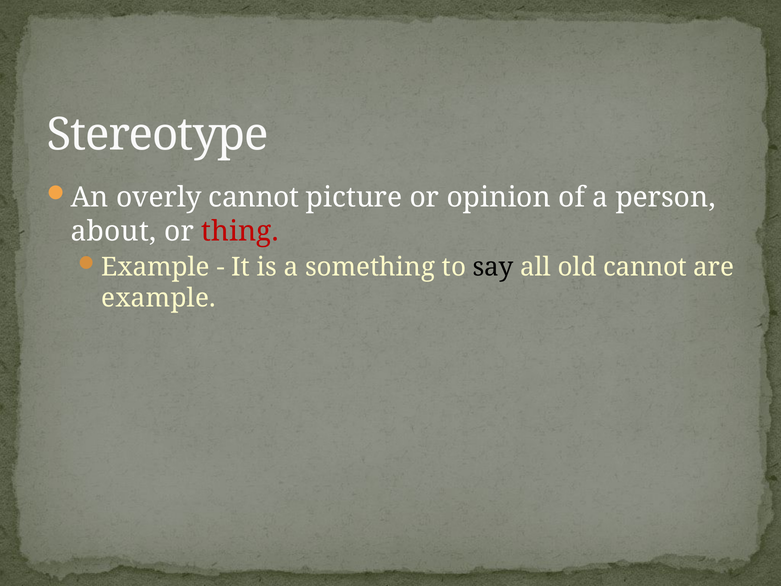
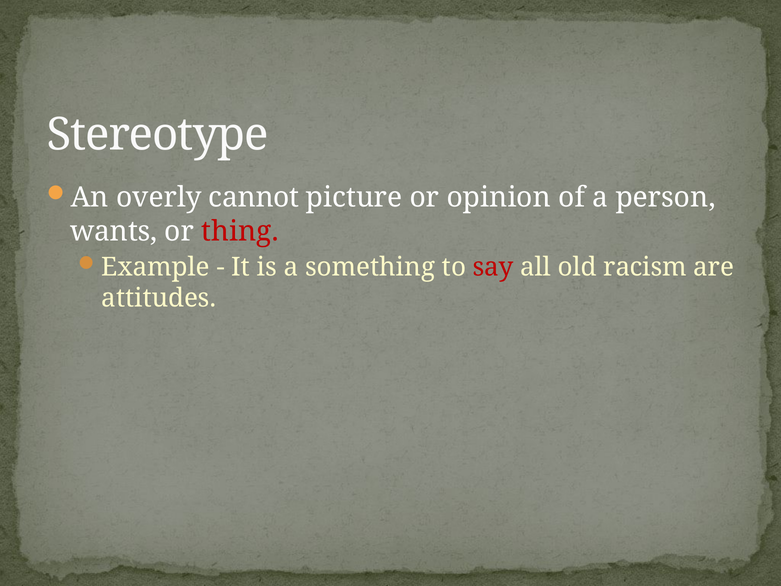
about: about -> wants
say colour: black -> red
old cannot: cannot -> racism
example at (159, 298): example -> attitudes
